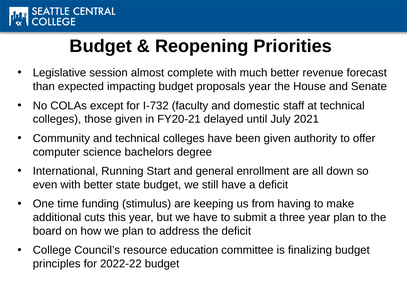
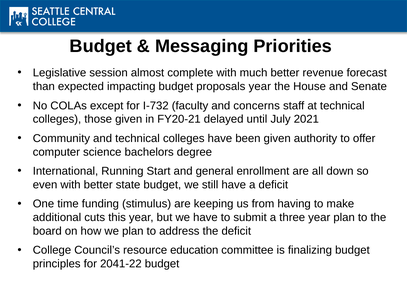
Reopening: Reopening -> Messaging
domestic: domestic -> concerns
2022-22: 2022-22 -> 2041-22
